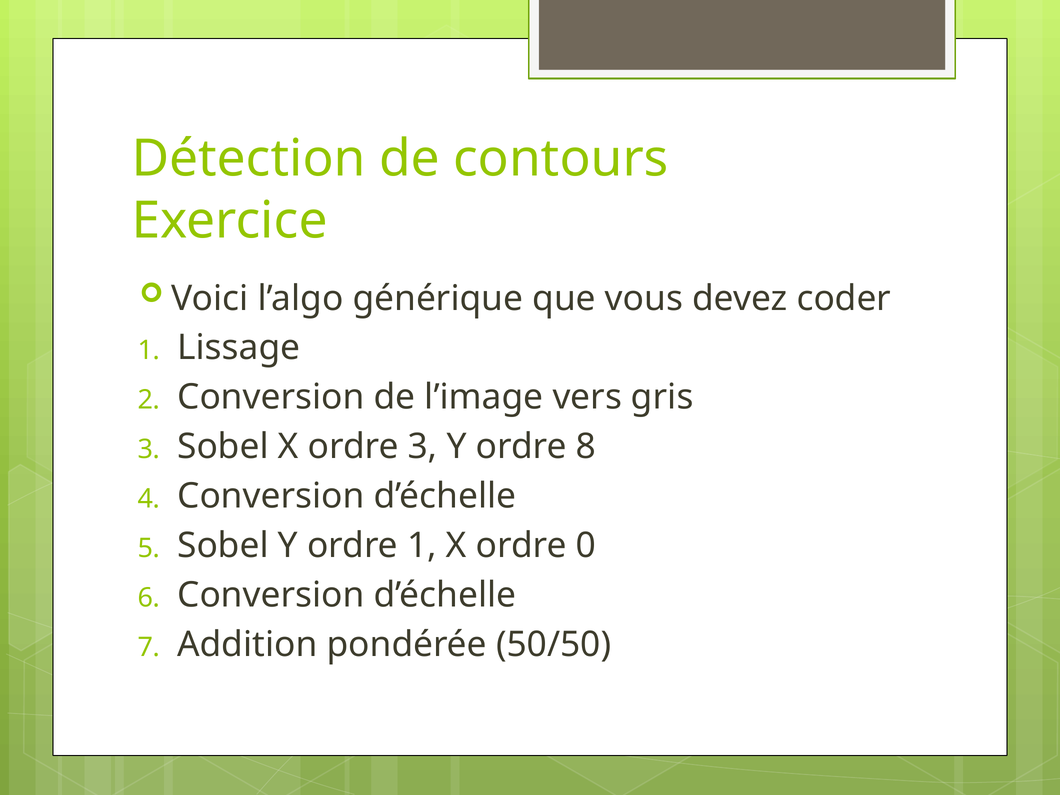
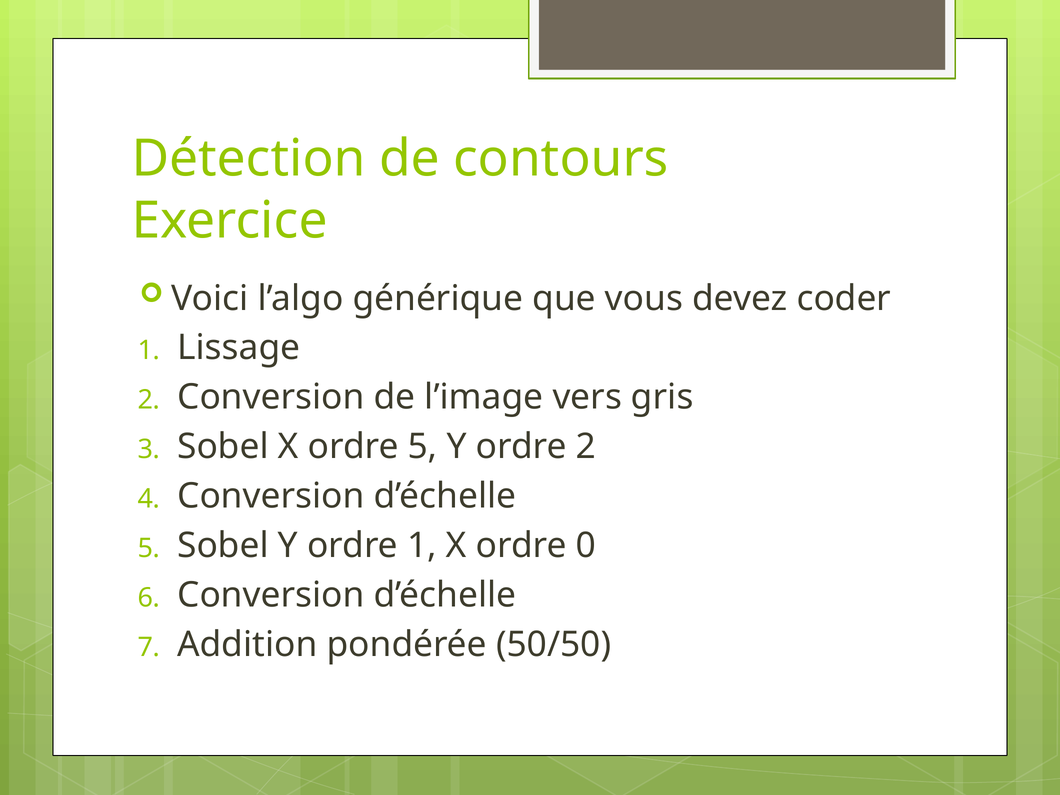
ordre 3: 3 -> 5
ordre 8: 8 -> 2
